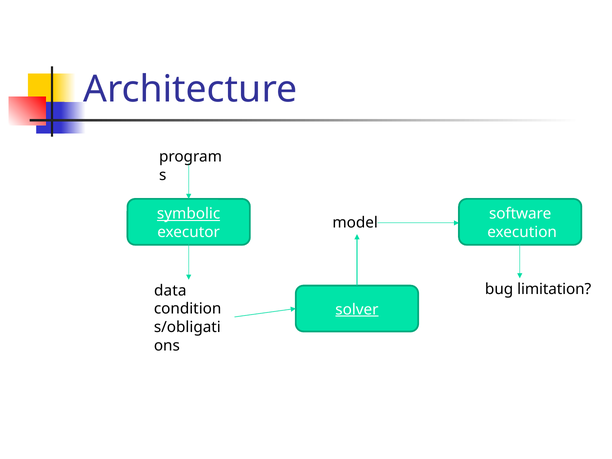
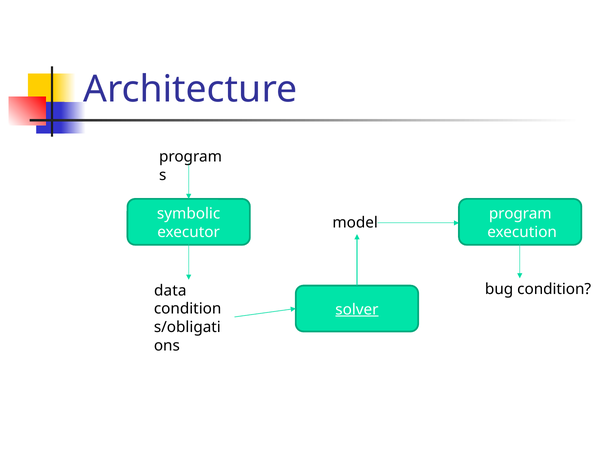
symbolic underline: present -> none
software at (520, 214): software -> program
bug limitation: limitation -> condition
